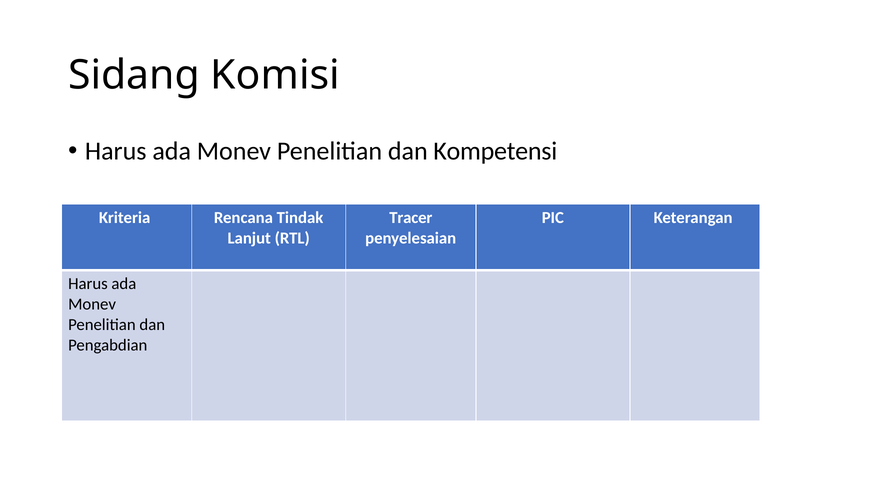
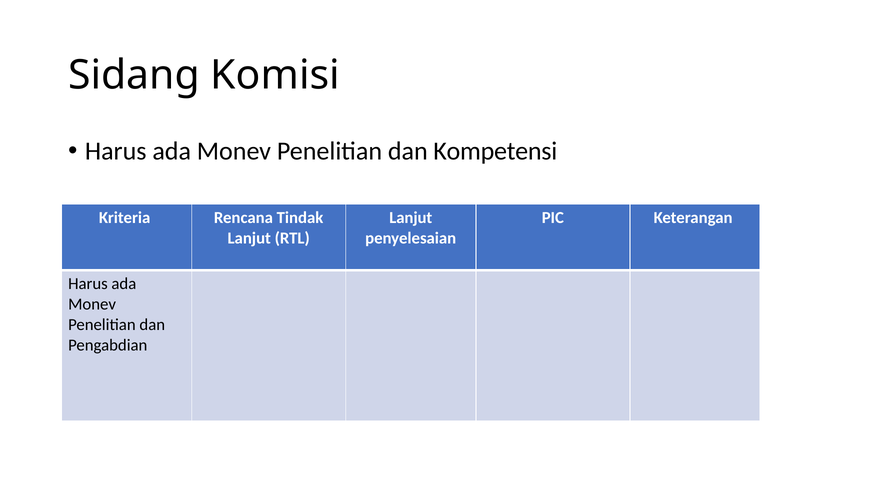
Tracer at (411, 218): Tracer -> Lanjut
